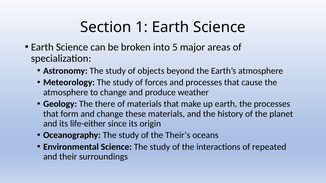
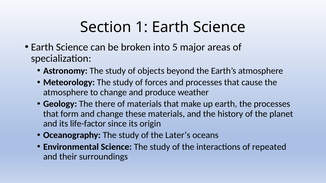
life-either: life-either -> life-factor
Their’s: Their’s -> Later’s
